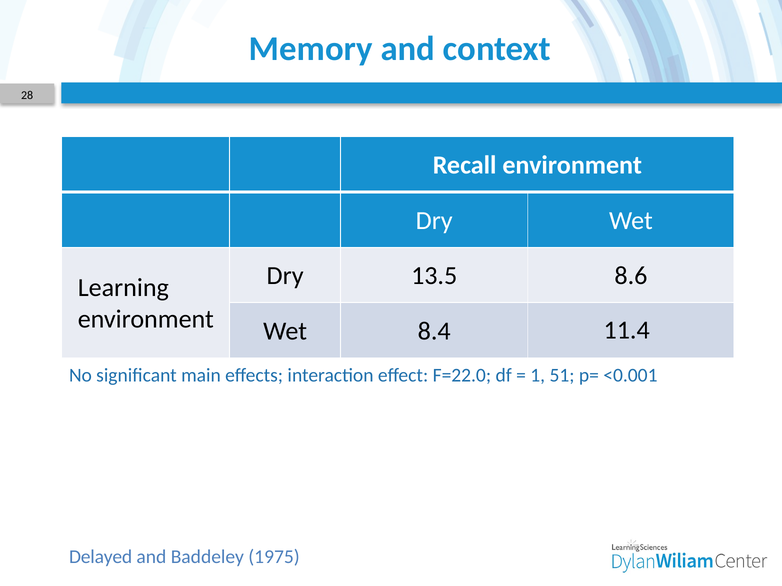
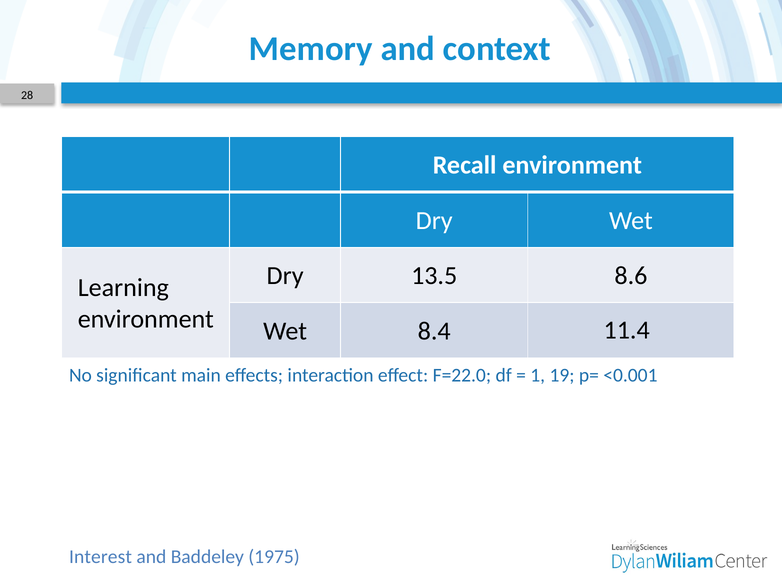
51: 51 -> 19
Delayed: Delayed -> Interest
